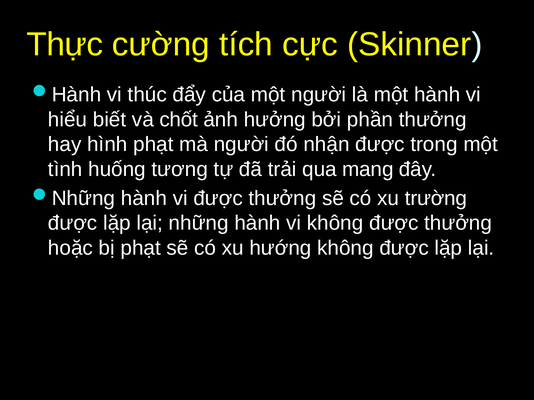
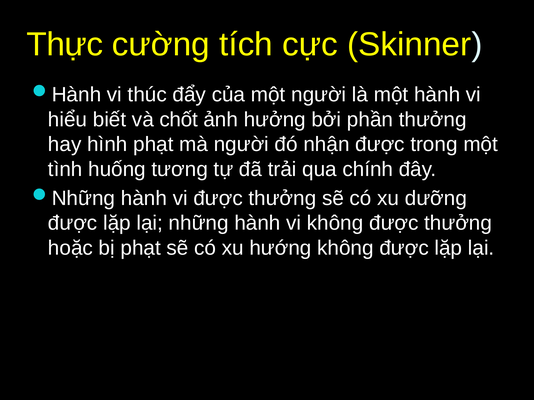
mang: mang -> chính
trường: trường -> dưỡng
